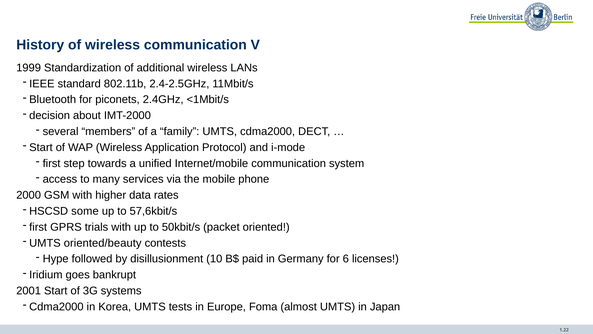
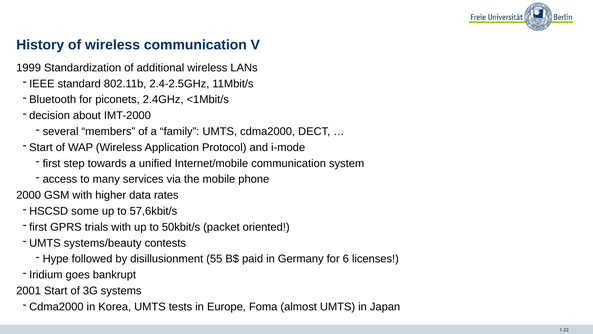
oriented/beauty: oriented/beauty -> systems/beauty
10: 10 -> 55
